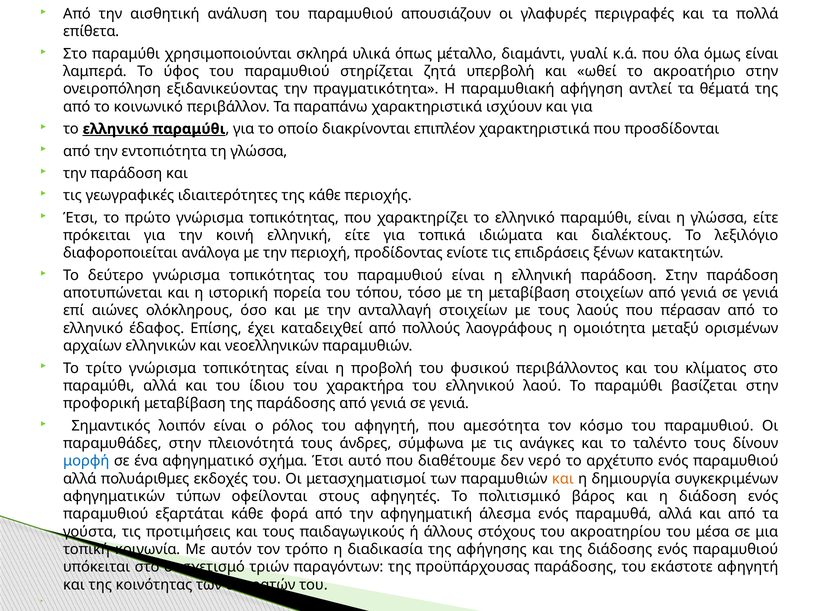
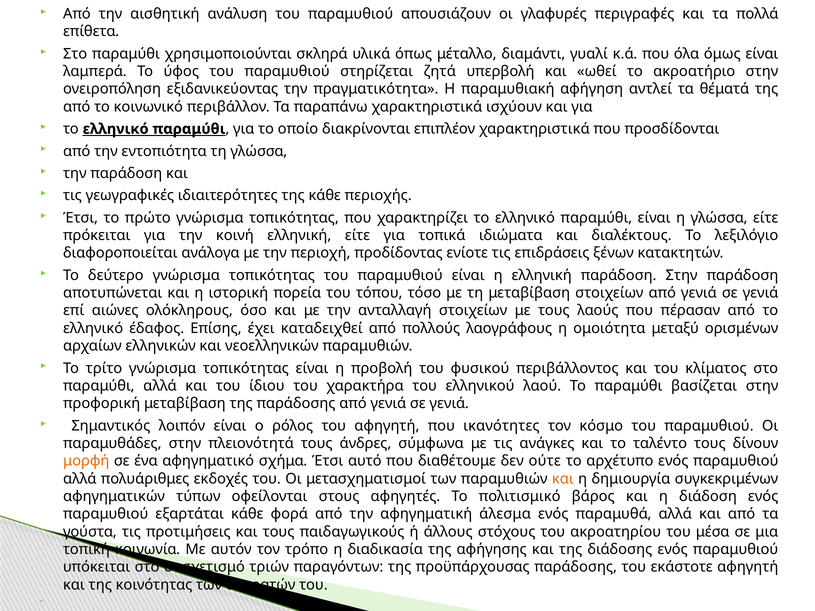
αμεσότητα: αμεσότητα -> ικανότητες
μορφή colour: blue -> orange
νερό: νερό -> ούτε
